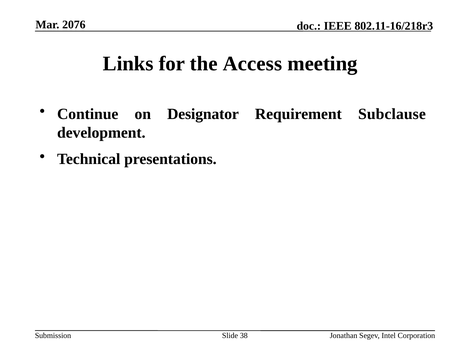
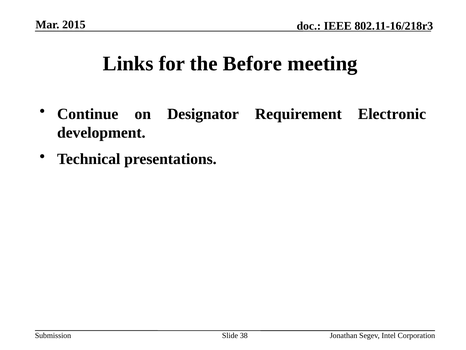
2076: 2076 -> 2015
Access: Access -> Before
Subclause: Subclause -> Electronic
